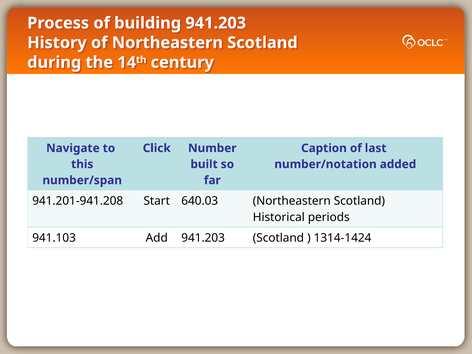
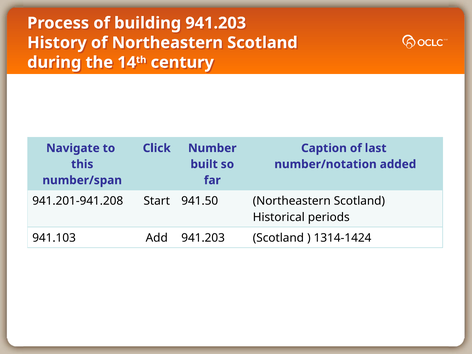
640.03: 640.03 -> 941.50
